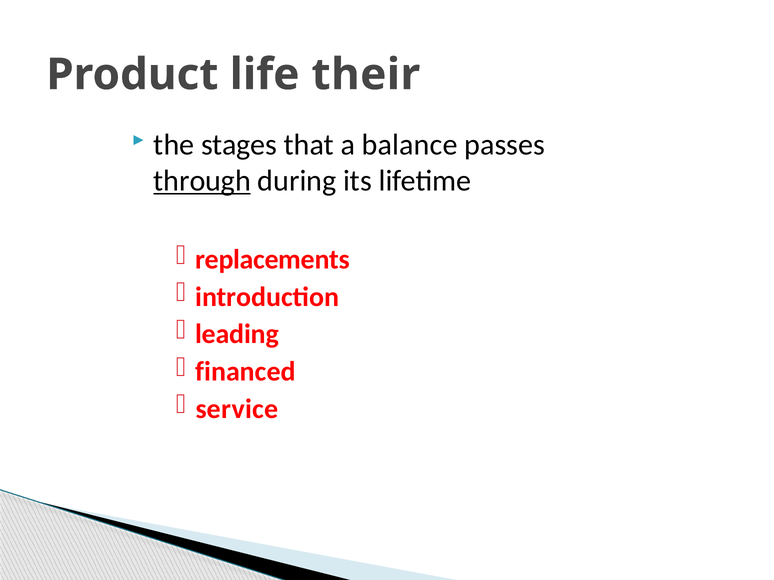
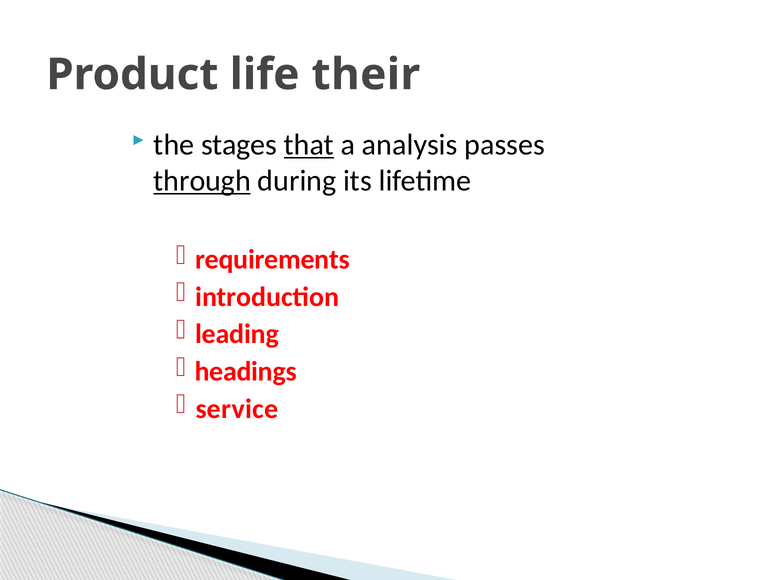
that underline: none -> present
balance: balance -> analysis
replacements: replacements -> requirements
financed: financed -> headings
